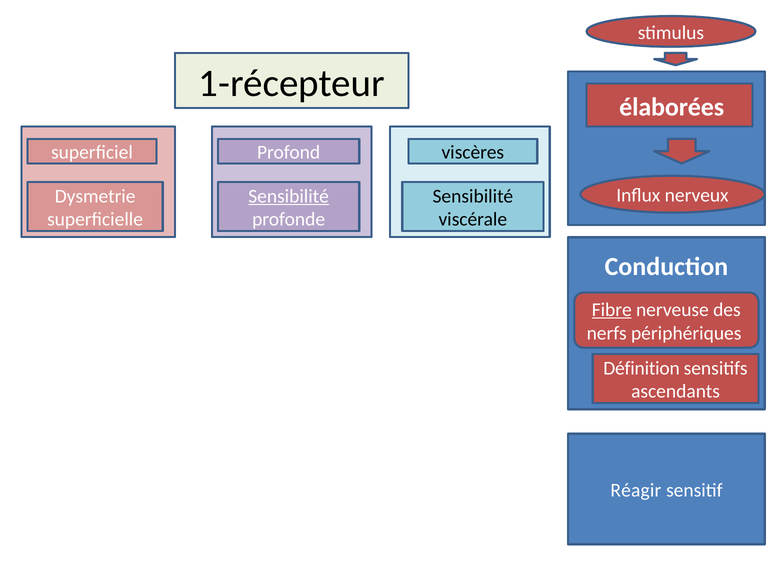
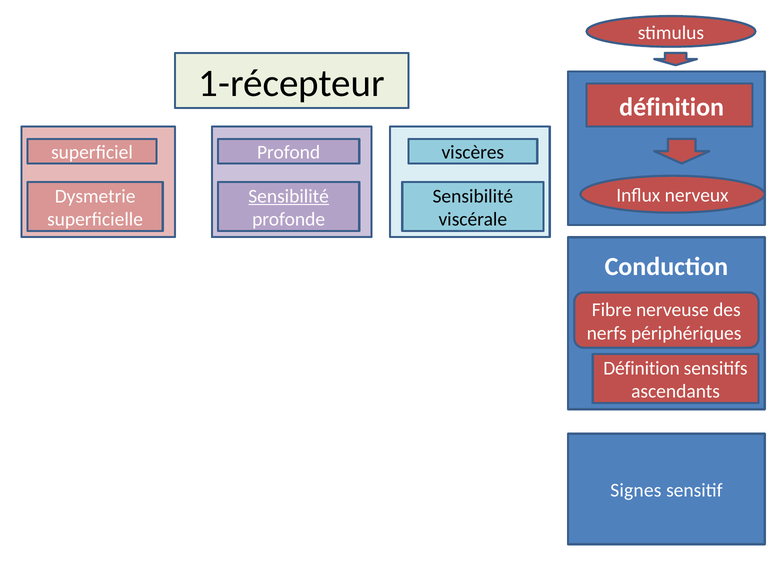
élaborées at (672, 107): élaborées -> définition
Fibre underline: present -> none
Réagir: Réagir -> Signes
